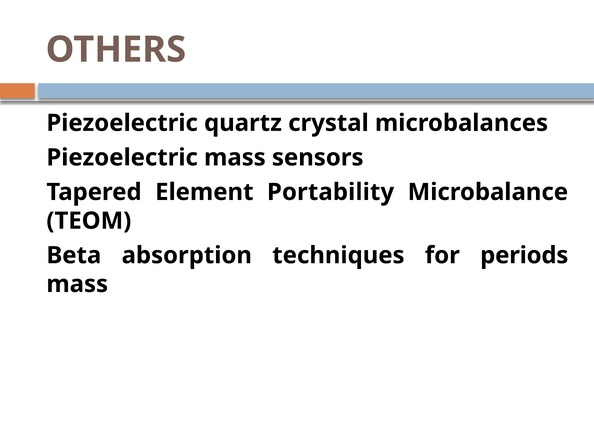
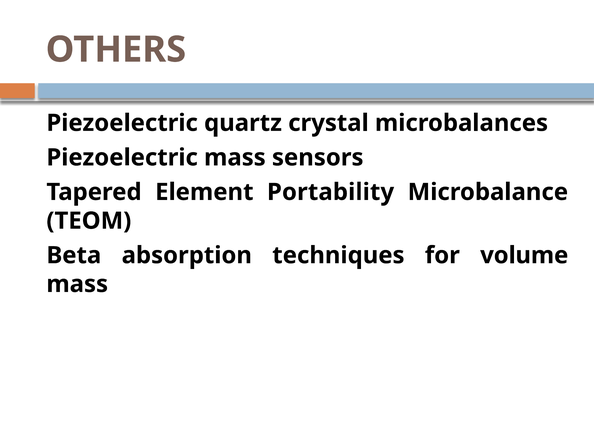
periods: periods -> volume
